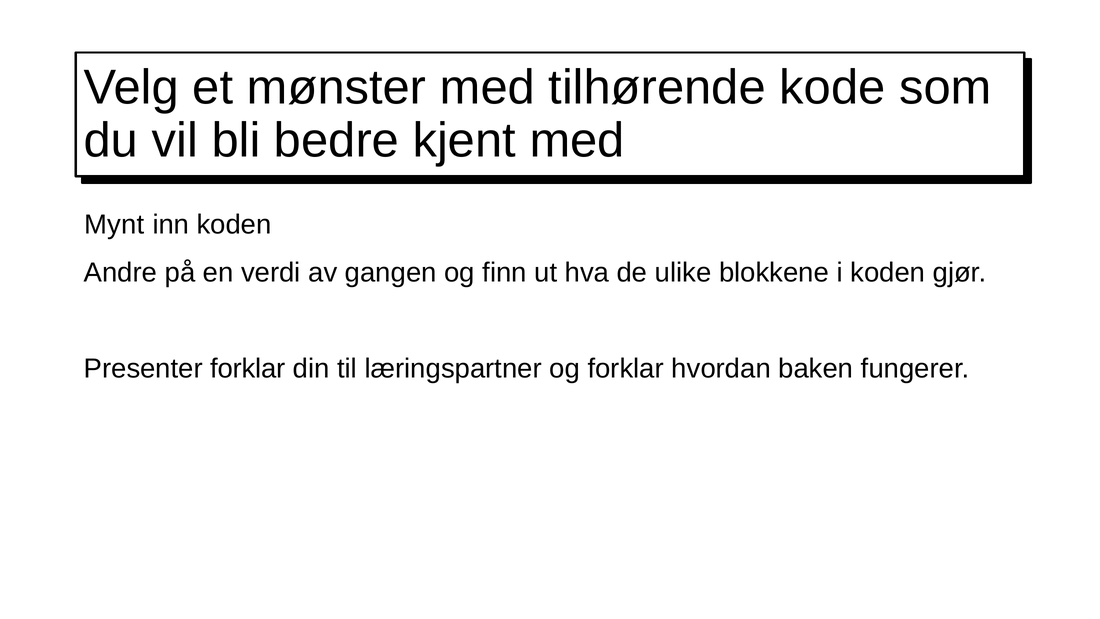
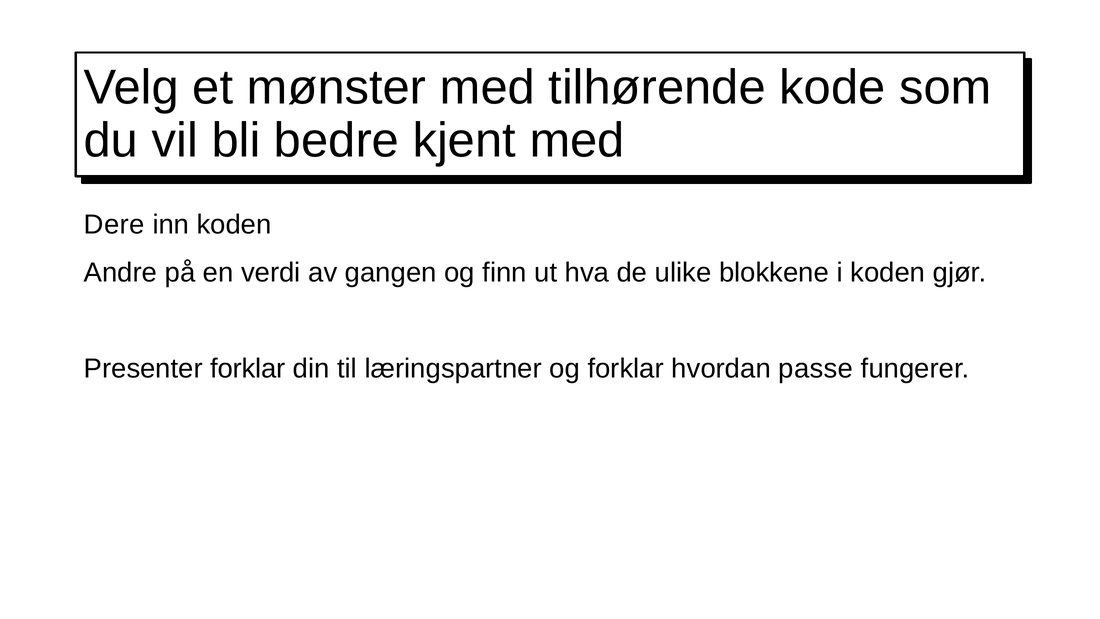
Mynt: Mynt -> Dere
baken: baken -> passe
